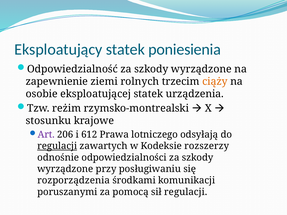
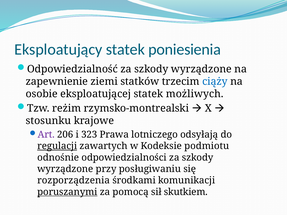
rolnych: rolnych -> statków
ciąży colour: orange -> blue
urządzenia: urządzenia -> możliwych
612: 612 -> 323
rozszerzy: rozszerzy -> podmiotu
poruszanymi underline: none -> present
sił regulacji: regulacji -> skutkiem
